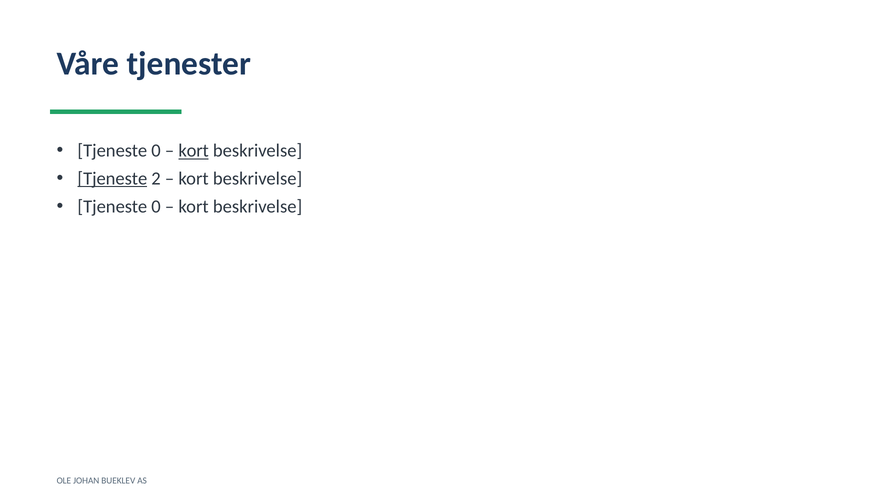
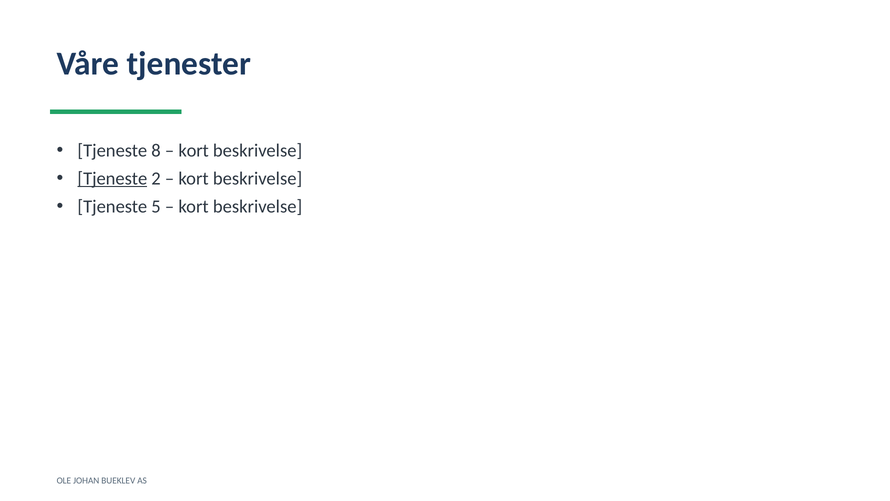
0 at (156, 151): 0 -> 8
kort at (194, 151) underline: present -> none
0 at (156, 206): 0 -> 5
